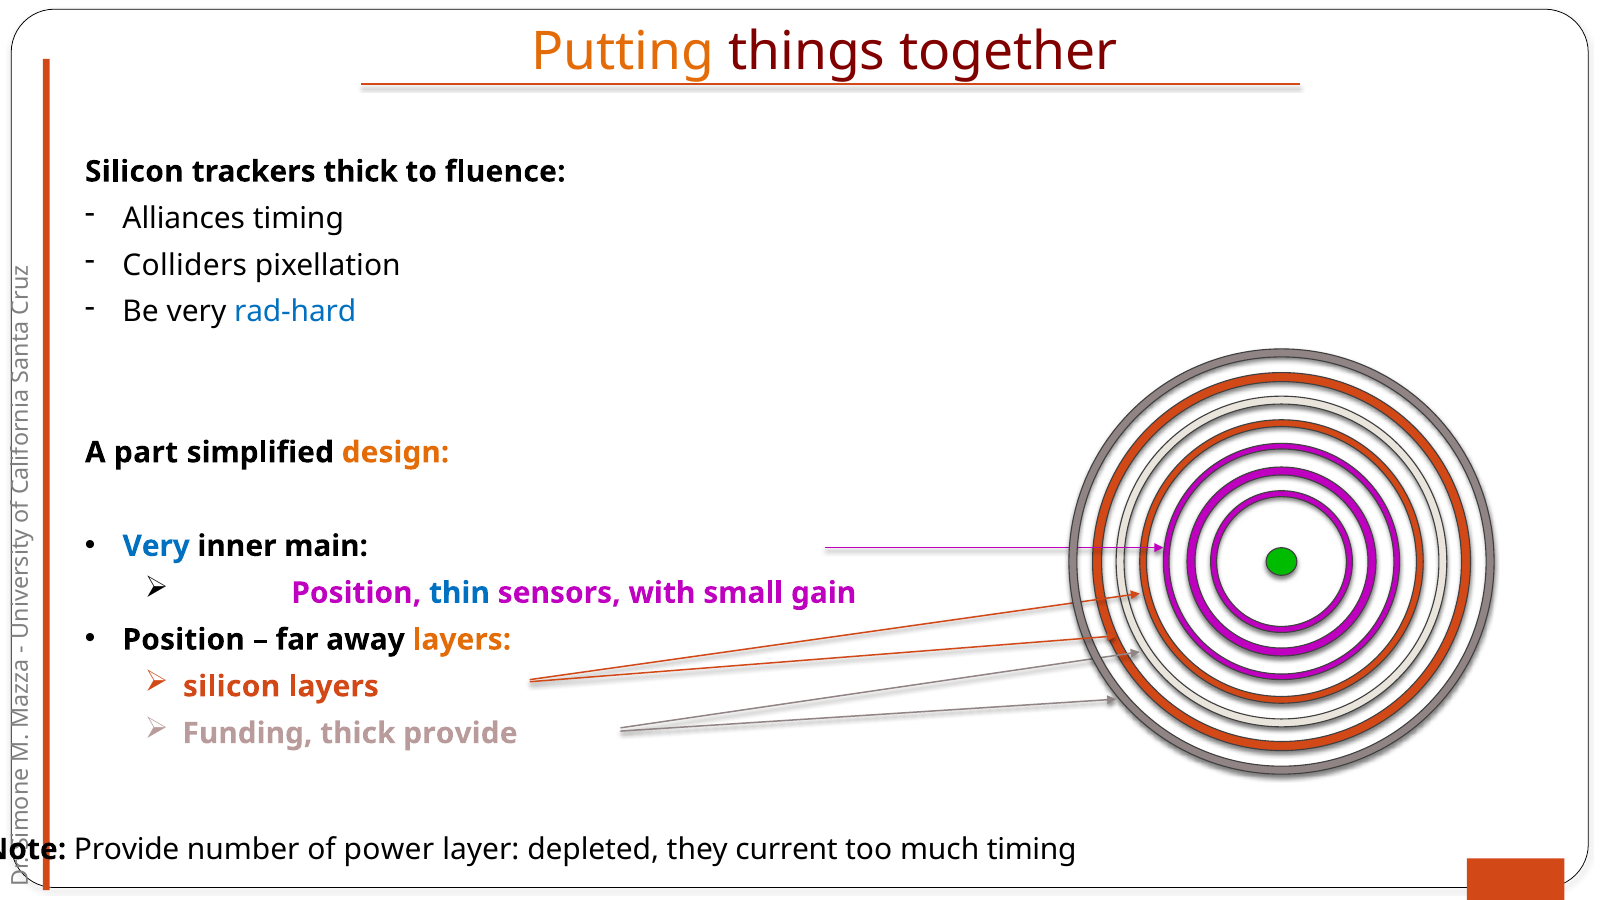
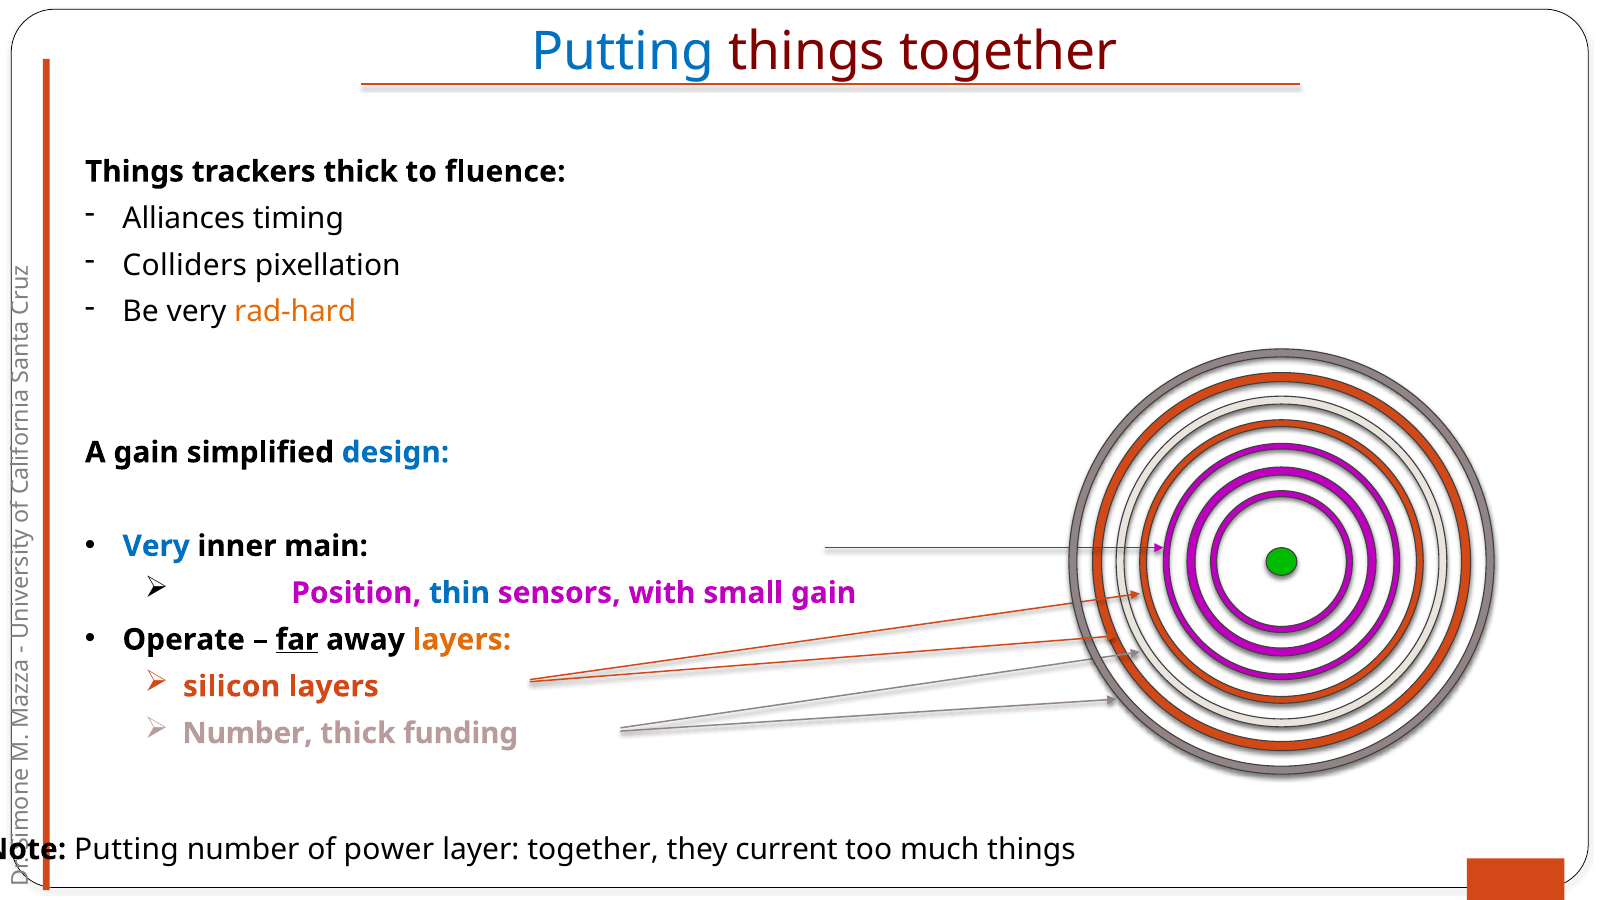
Putting at (623, 52) colour: orange -> blue
Silicon at (134, 172): Silicon -> Things
rad-hard colour: blue -> orange
A part: part -> gain
design colour: orange -> blue
Position at (184, 640): Position -> Operate
far underline: none -> present
Funding at (247, 733): Funding -> Number
thick provide: provide -> funding
Provide at (127, 849): Provide -> Putting
layer depleted: depleted -> together
much timing: timing -> things
